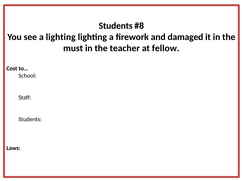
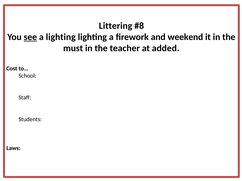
Students at (116, 26): Students -> Littering
see underline: none -> present
damaged: damaged -> weekend
fellow: fellow -> added
